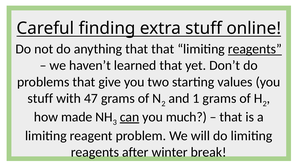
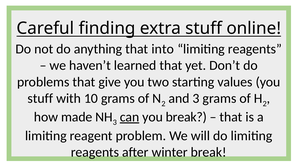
that that: that -> into
reagents at (255, 49) underline: present -> none
47: 47 -> 10
and 1: 1 -> 3
you much: much -> break
